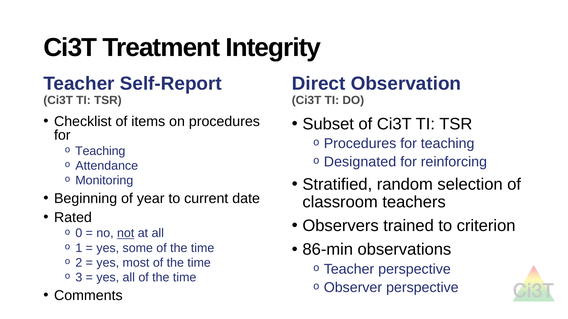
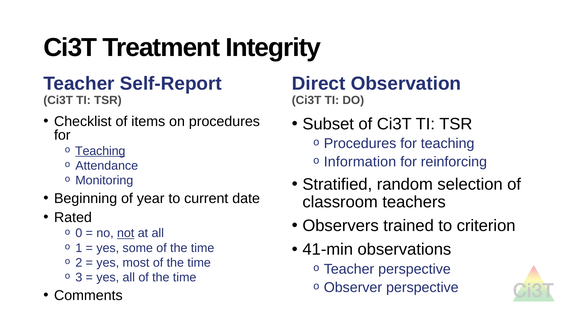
Teaching at (100, 151) underline: none -> present
Designated: Designated -> Information
86-min: 86-min -> 41-min
